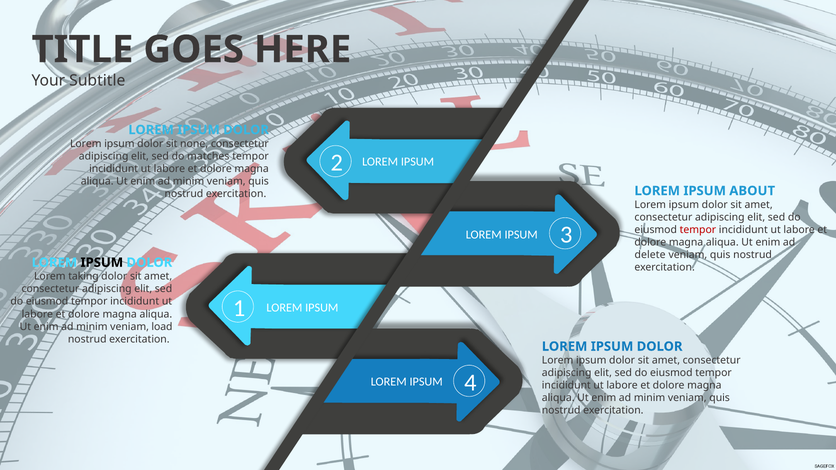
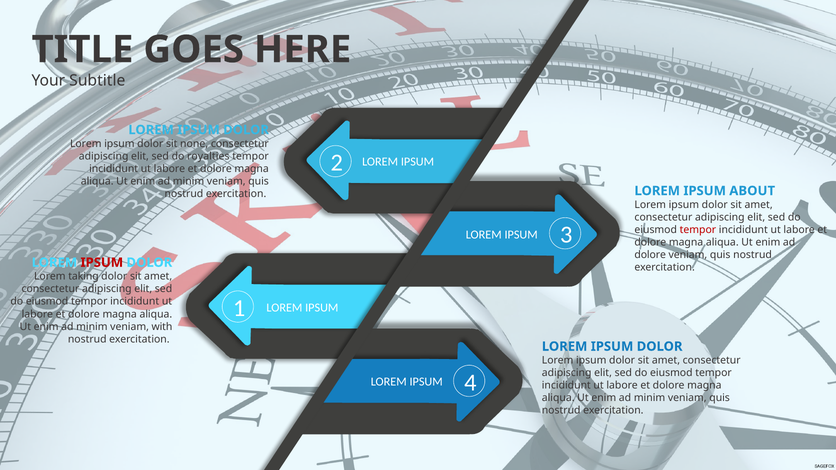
matches: matches -> royalties
delete at (650, 255): delete -> dolore
IPSUM at (102, 263) colour: black -> red
load: load -> with
